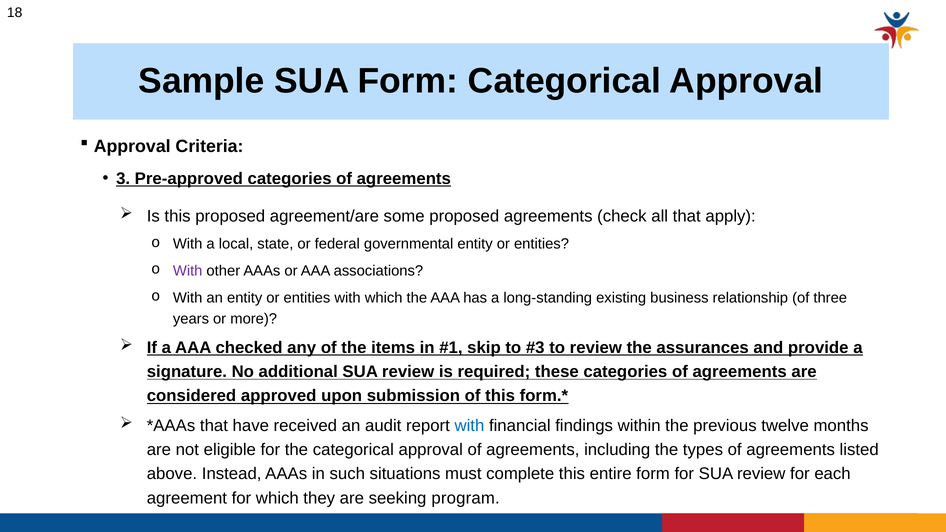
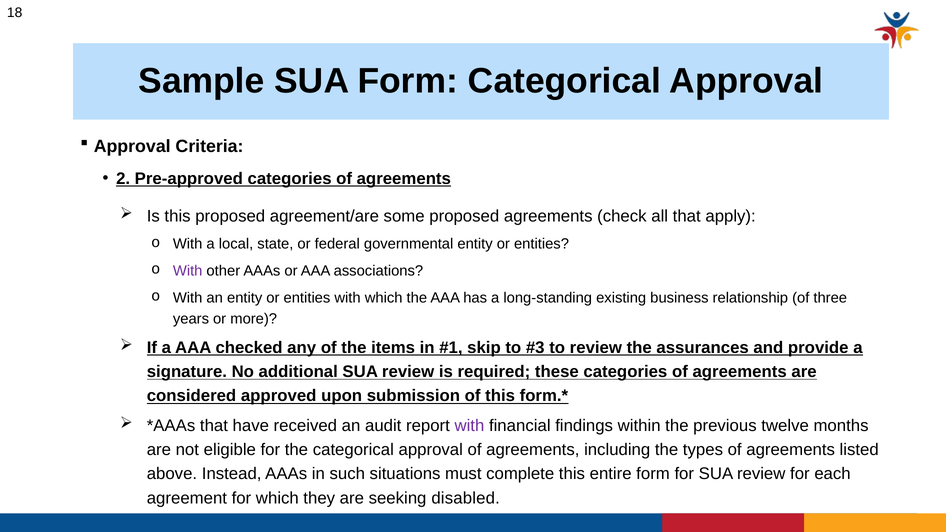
3: 3 -> 2
with at (469, 426) colour: blue -> purple
program: program -> disabled
